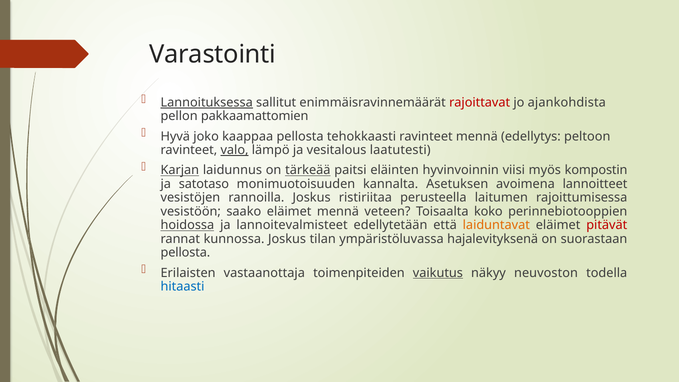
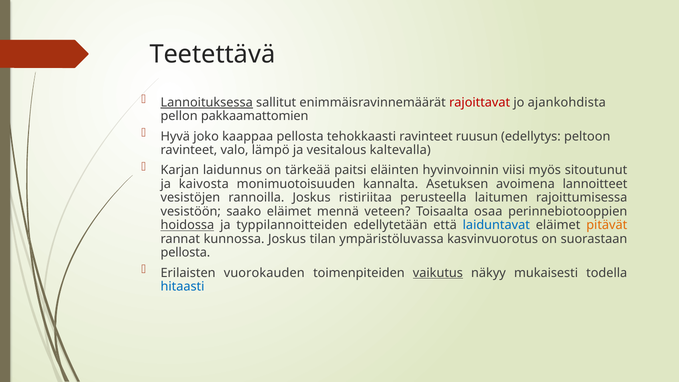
Varastointi: Varastointi -> Teetettävä
ravinteet mennä: mennä -> ruusun
valo underline: present -> none
laatutesti: laatutesti -> kaltevalla
Karjan underline: present -> none
tärkeää underline: present -> none
kompostin: kompostin -> sitoutunut
satotaso: satotaso -> kaivosta
koko: koko -> osaa
lannoitevalmisteet: lannoitevalmisteet -> typpilannoitteiden
laiduntavat colour: orange -> blue
pitävät colour: red -> orange
hajalevityksenä: hajalevityksenä -> kasvinvuorotus
vastaanottaja: vastaanottaja -> vuorokauden
neuvoston: neuvoston -> mukaisesti
